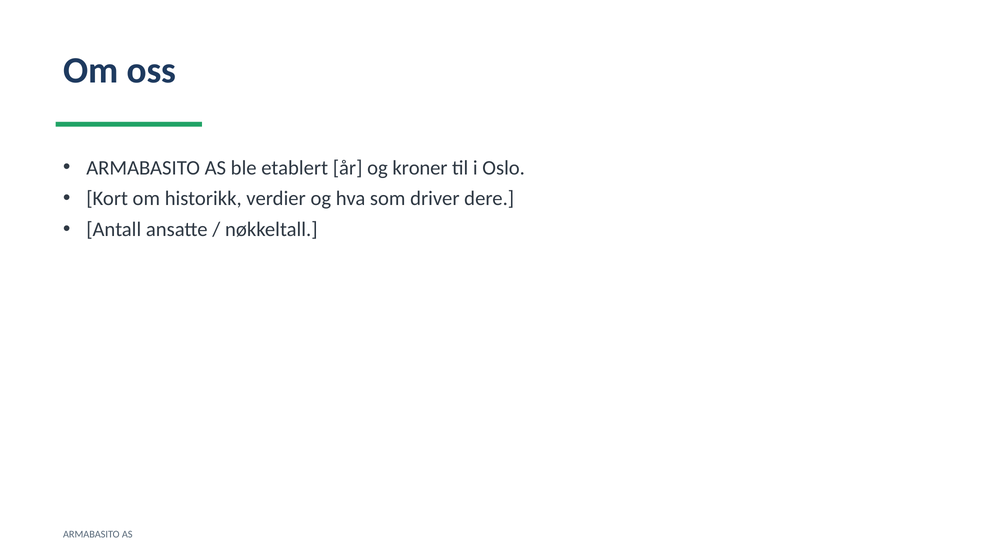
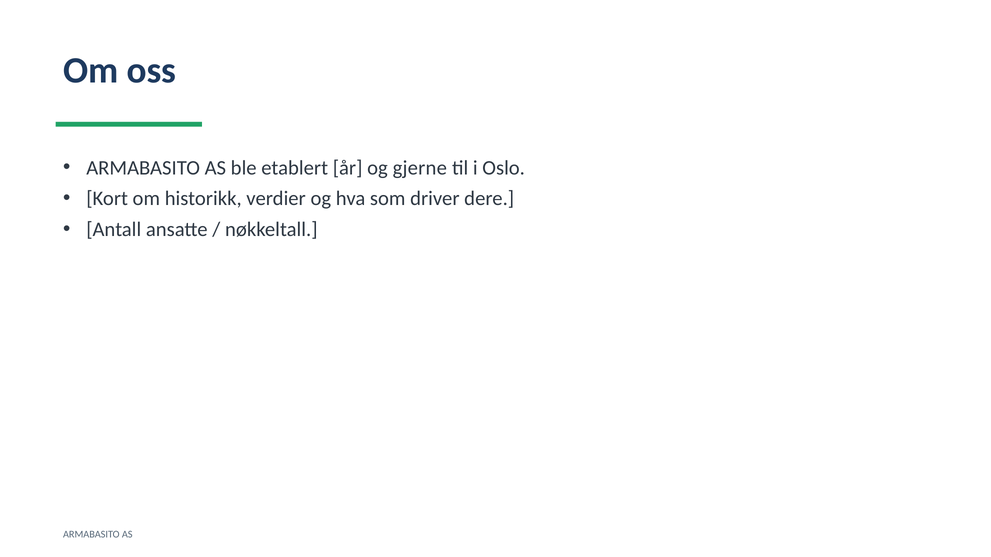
kroner: kroner -> gjerne
